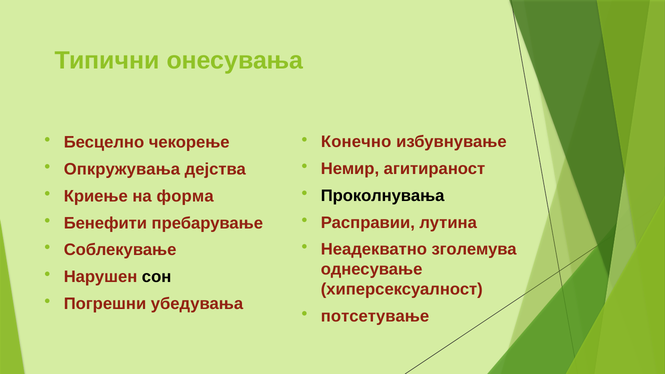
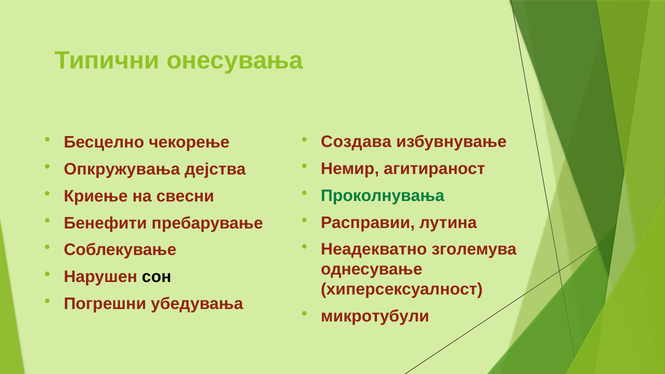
Конечно: Конечно -> Создава
Проколнувања colour: black -> green
форма: форма -> свесни
потсетување: потсетување -> микротубули
